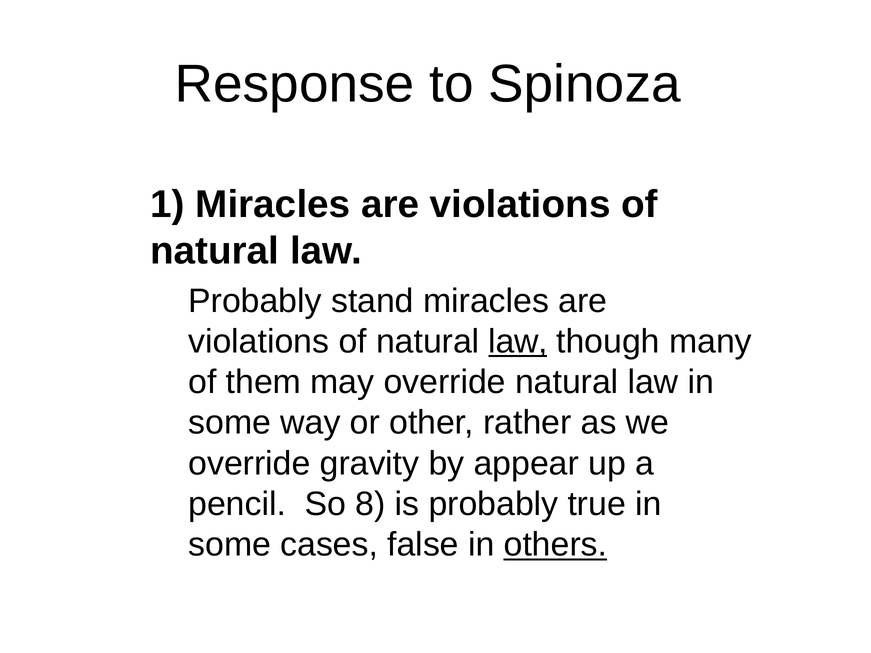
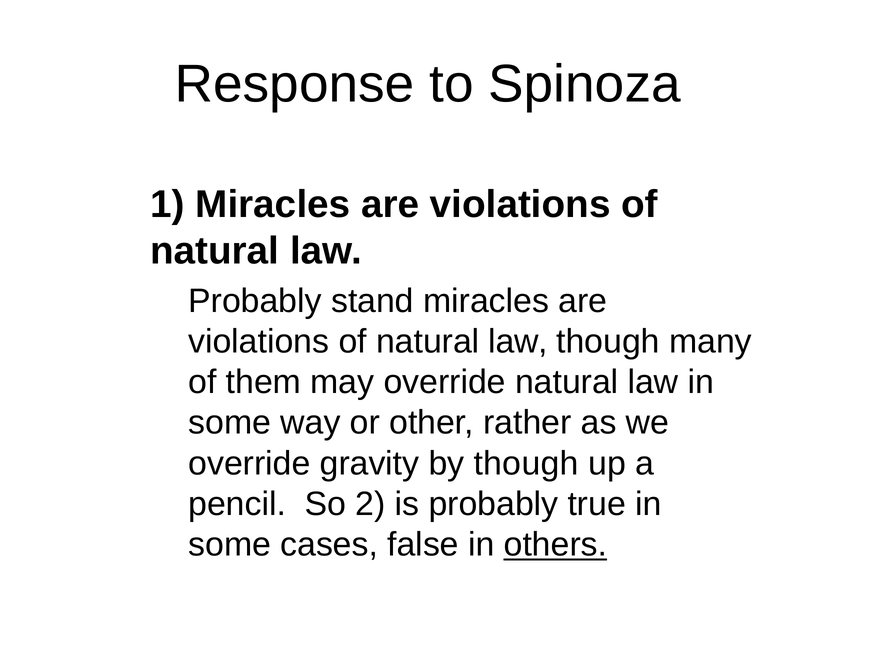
law at (518, 342) underline: present -> none
by appear: appear -> though
8: 8 -> 2
